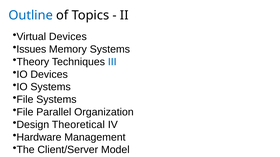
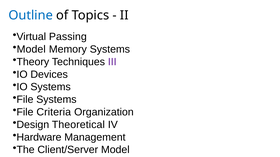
Virtual Devices: Devices -> Passing
Issues at (31, 49): Issues -> Model
III colour: blue -> purple
Parallel: Parallel -> Criteria
